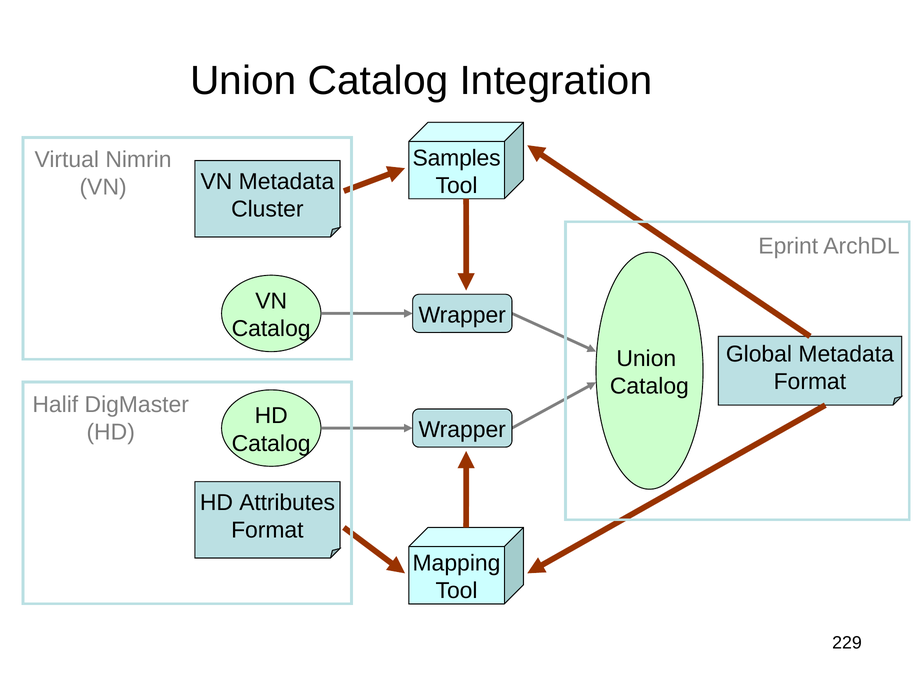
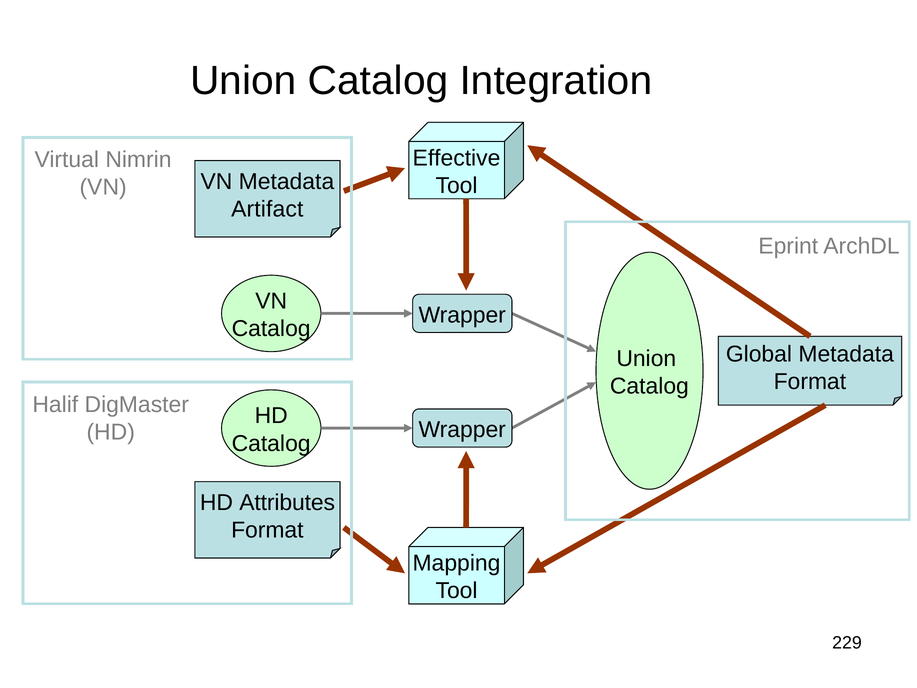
Samples: Samples -> Effective
Cluster: Cluster -> Artifact
